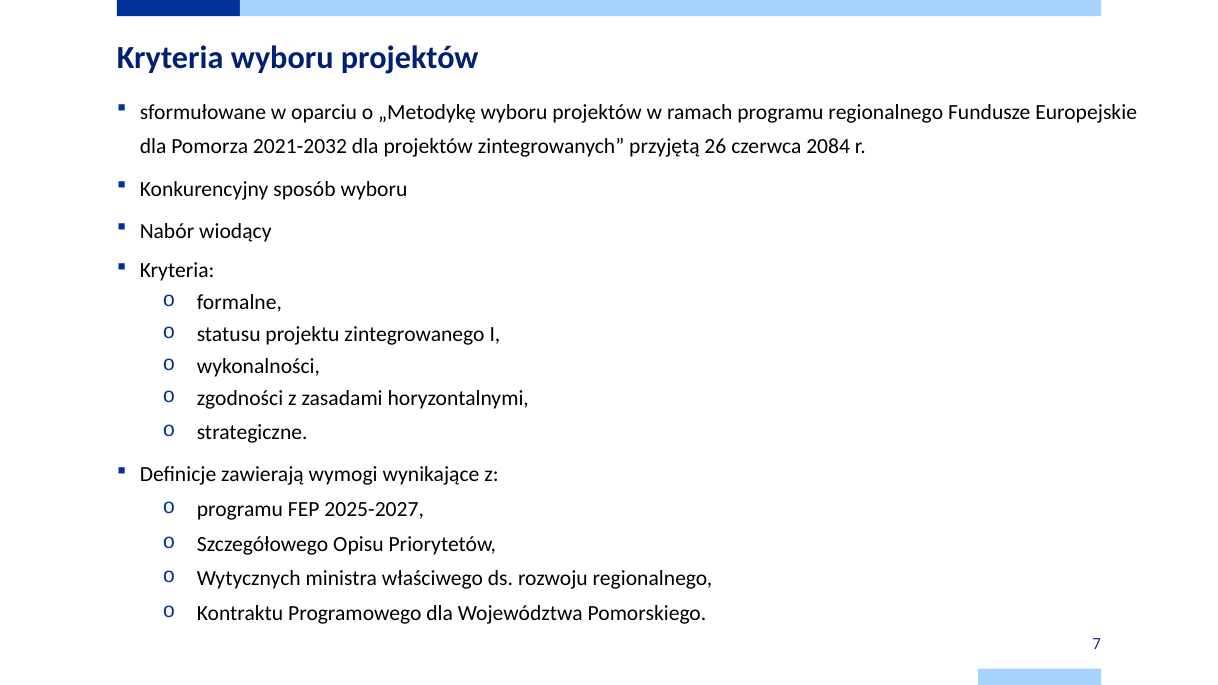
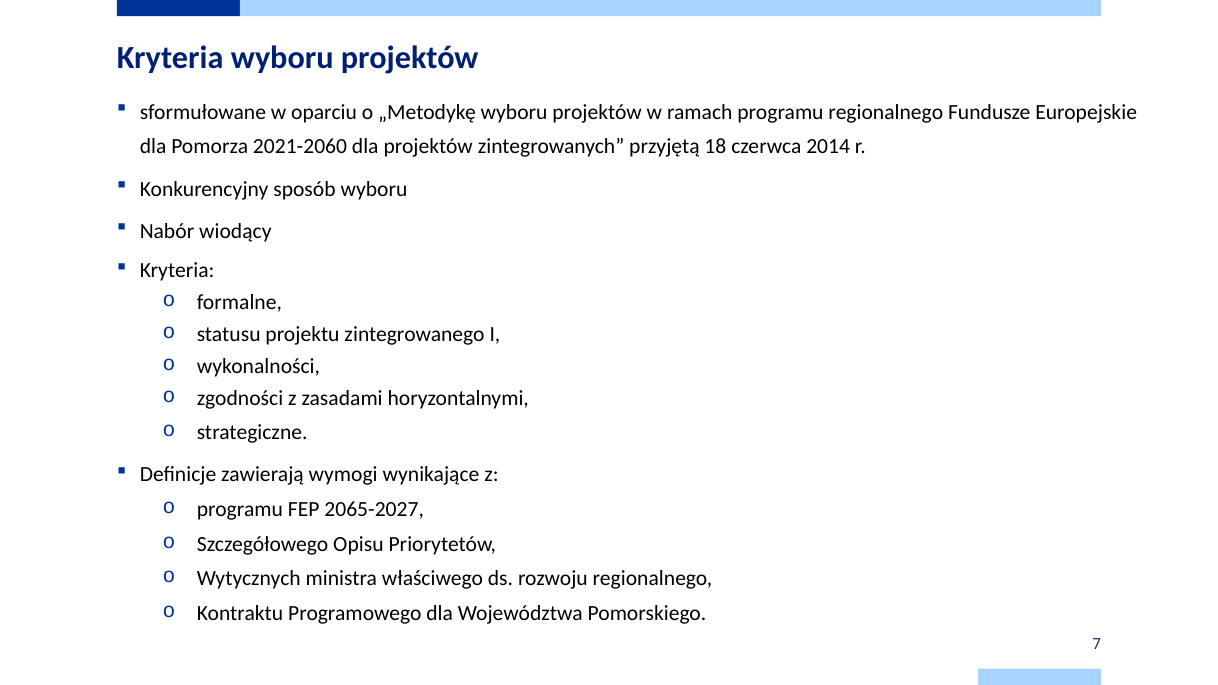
2021-2032: 2021-2032 -> 2021-2060
26: 26 -> 18
2084: 2084 -> 2014
2025-2027: 2025-2027 -> 2065-2027
